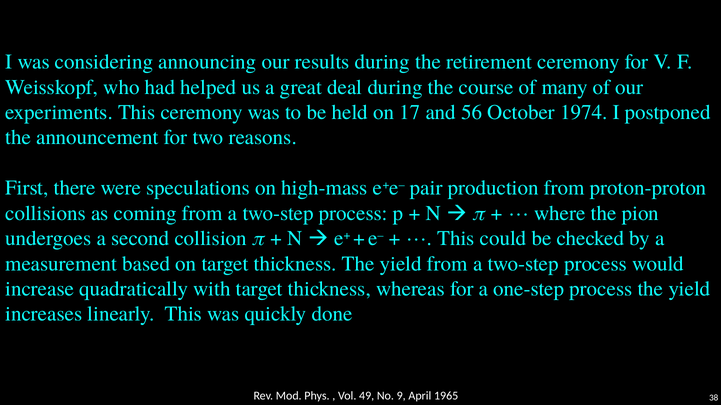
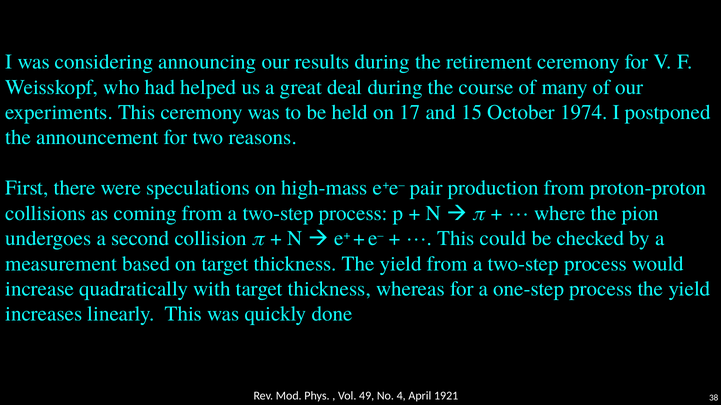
56: 56 -> 15
9: 9 -> 4
1965: 1965 -> 1921
